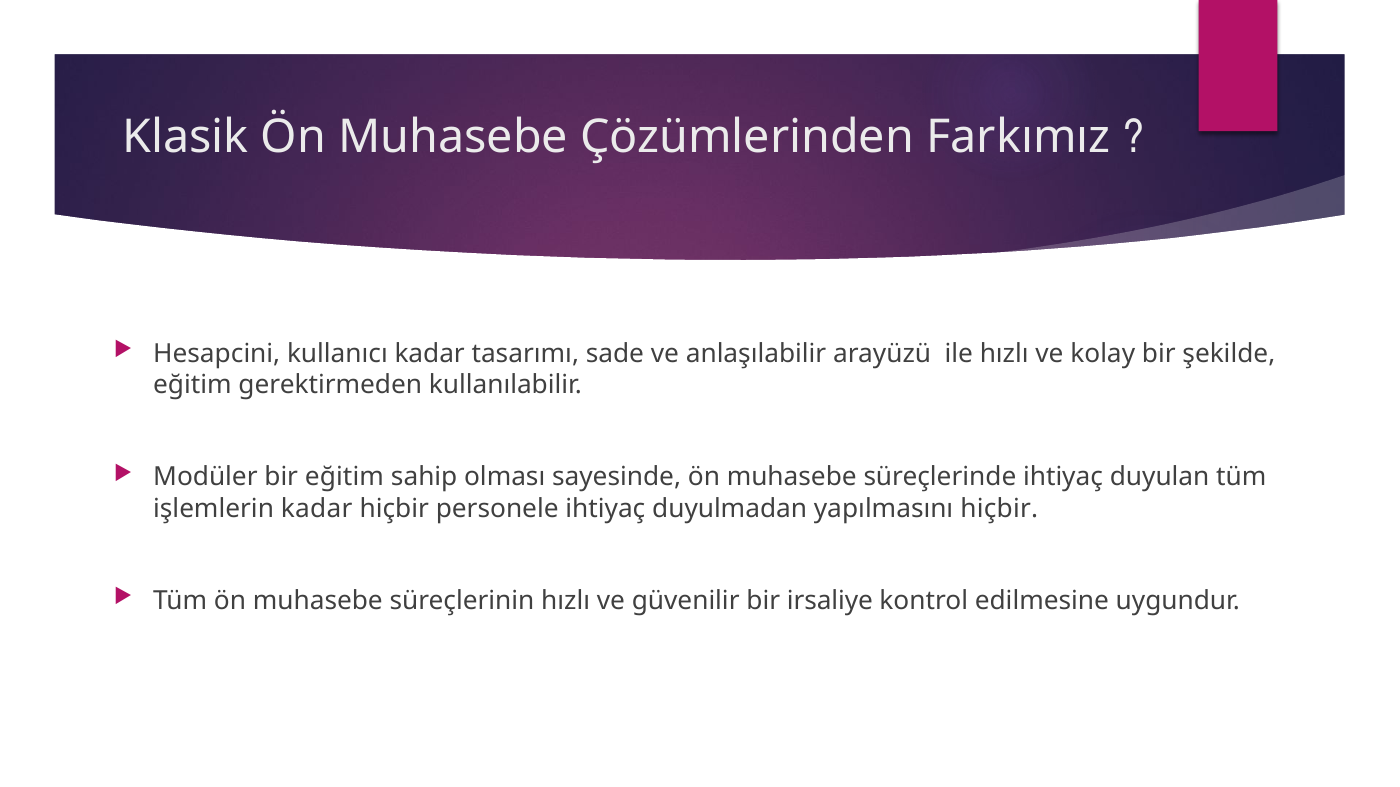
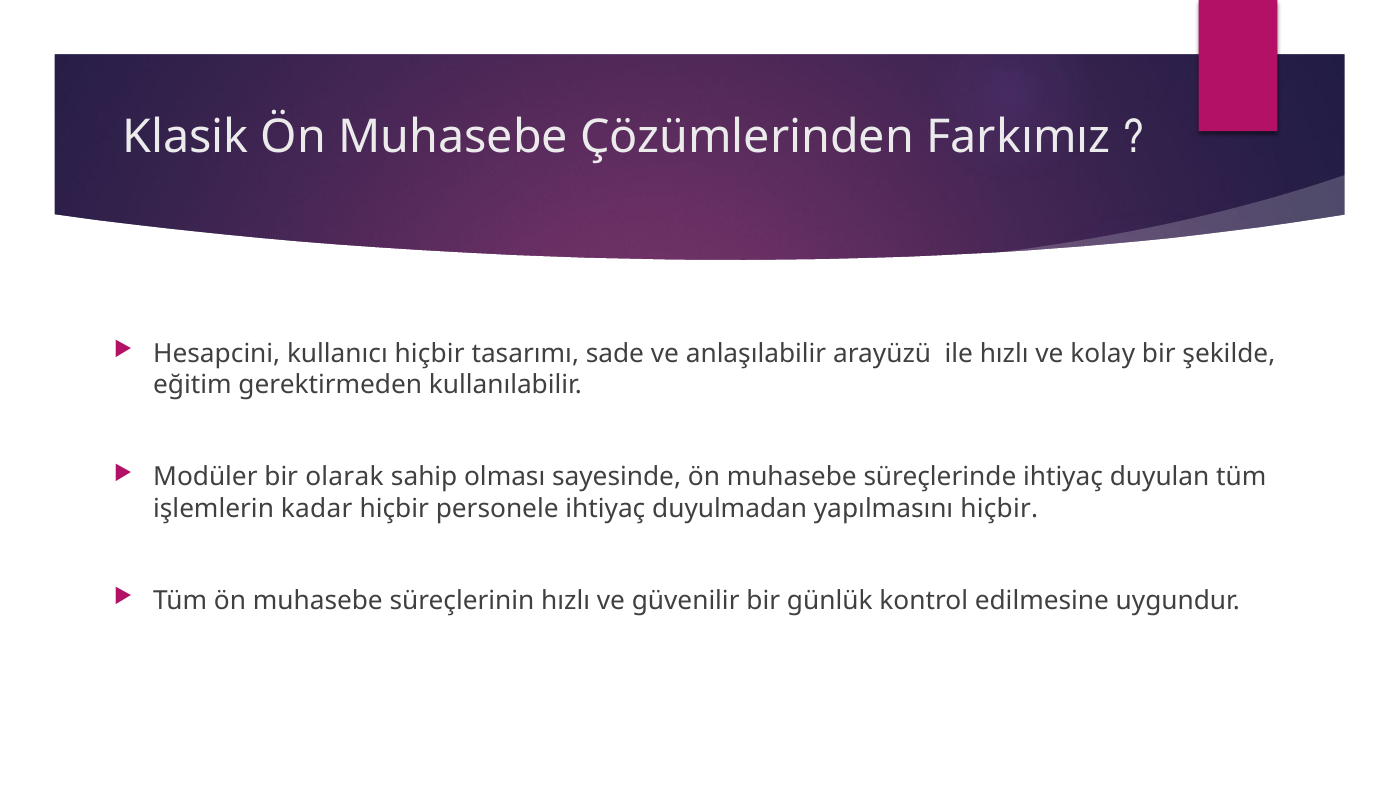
kullanıcı kadar: kadar -> hiçbir
bir eğitim: eğitim -> olarak
irsaliye: irsaliye -> günlük
